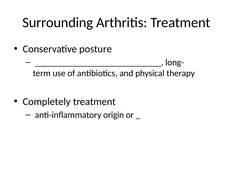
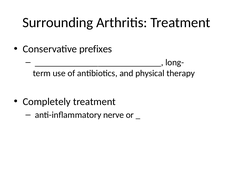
posture: posture -> prefixes
origin: origin -> nerve
